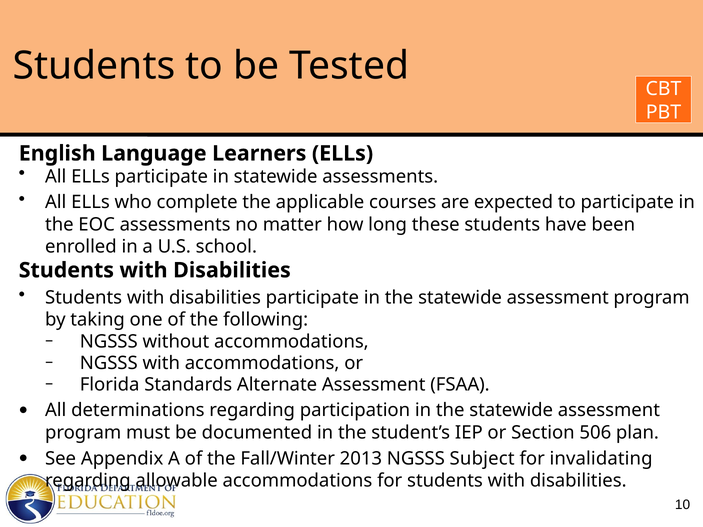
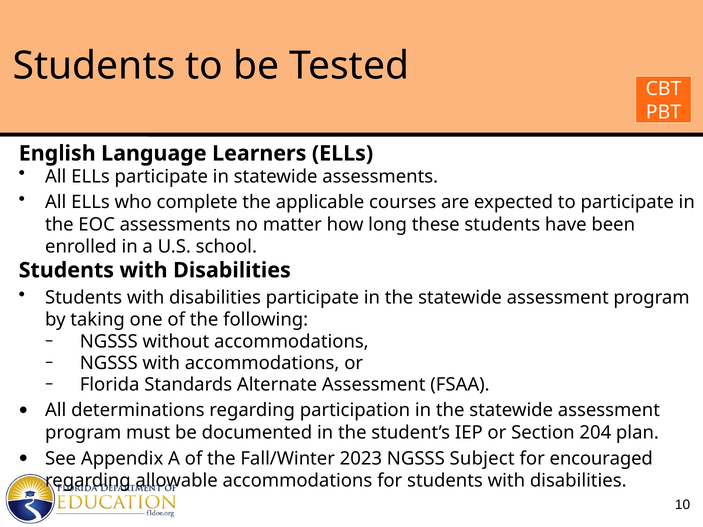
506: 506 -> 204
2013: 2013 -> 2023
invalidating: invalidating -> encouraged
